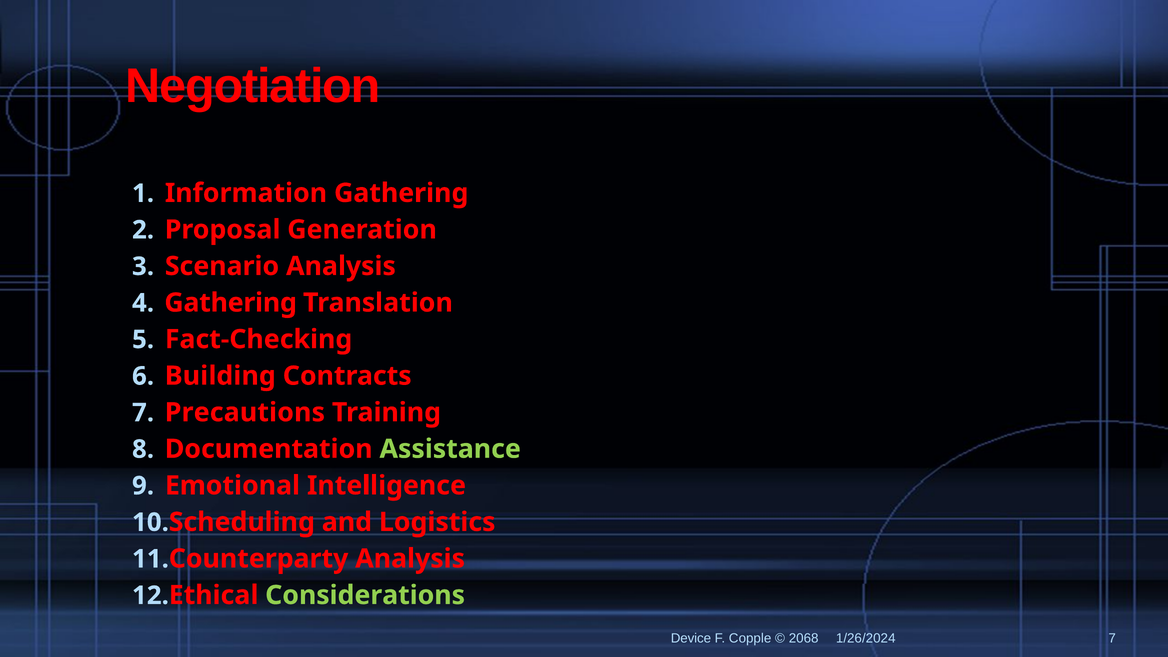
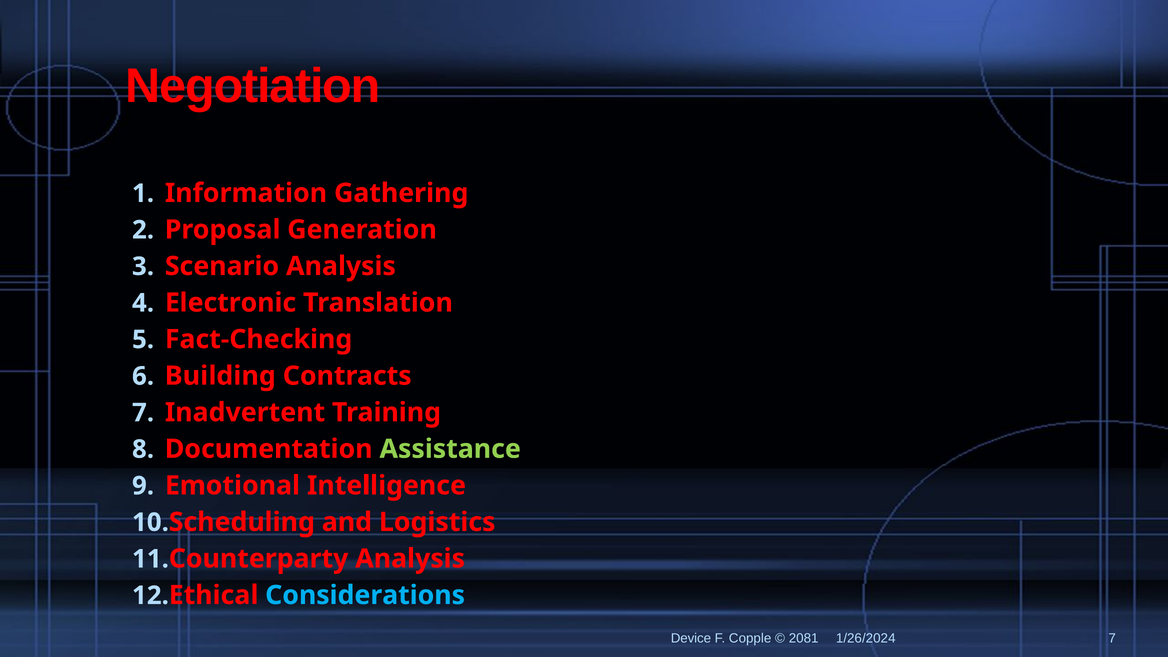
Gathering at (231, 303): Gathering -> Electronic
Precautions: Precautions -> Inadvertent
Considerations colour: light green -> light blue
2068: 2068 -> 2081
